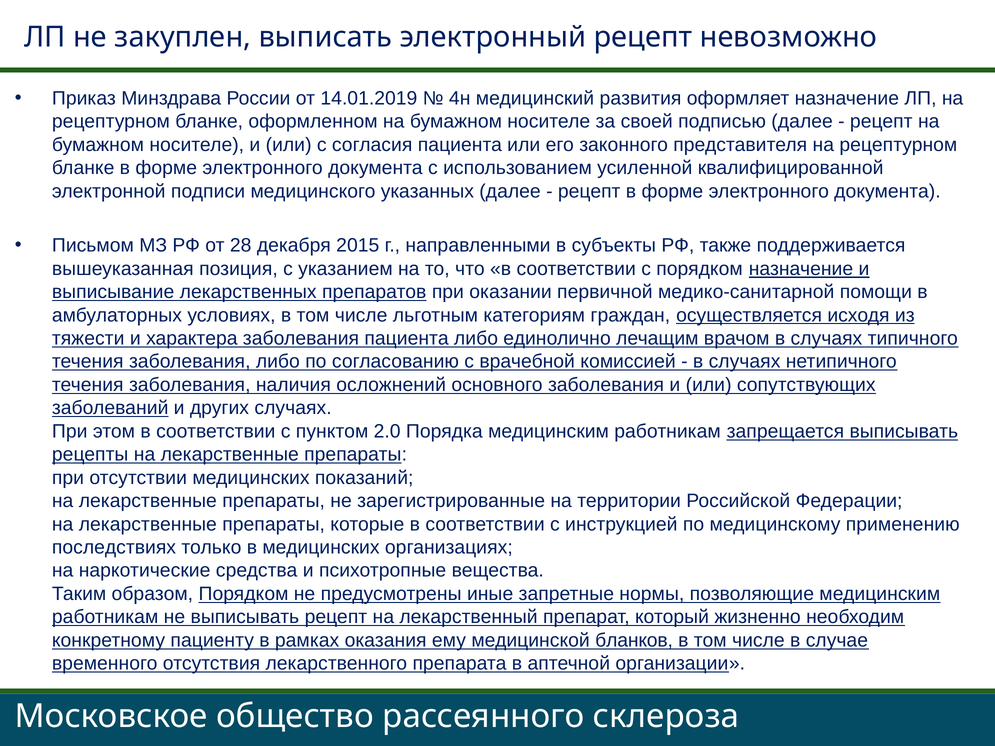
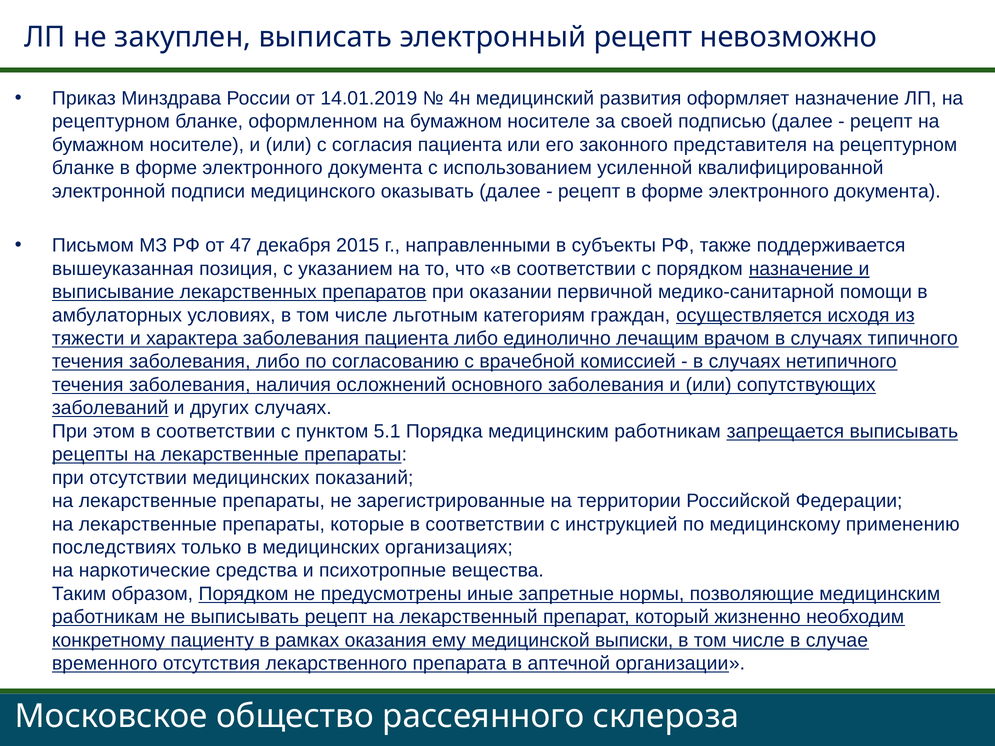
указанных: указанных -> оказывать
28: 28 -> 47
2.0: 2.0 -> 5.1
бланков: бланков -> выписки
